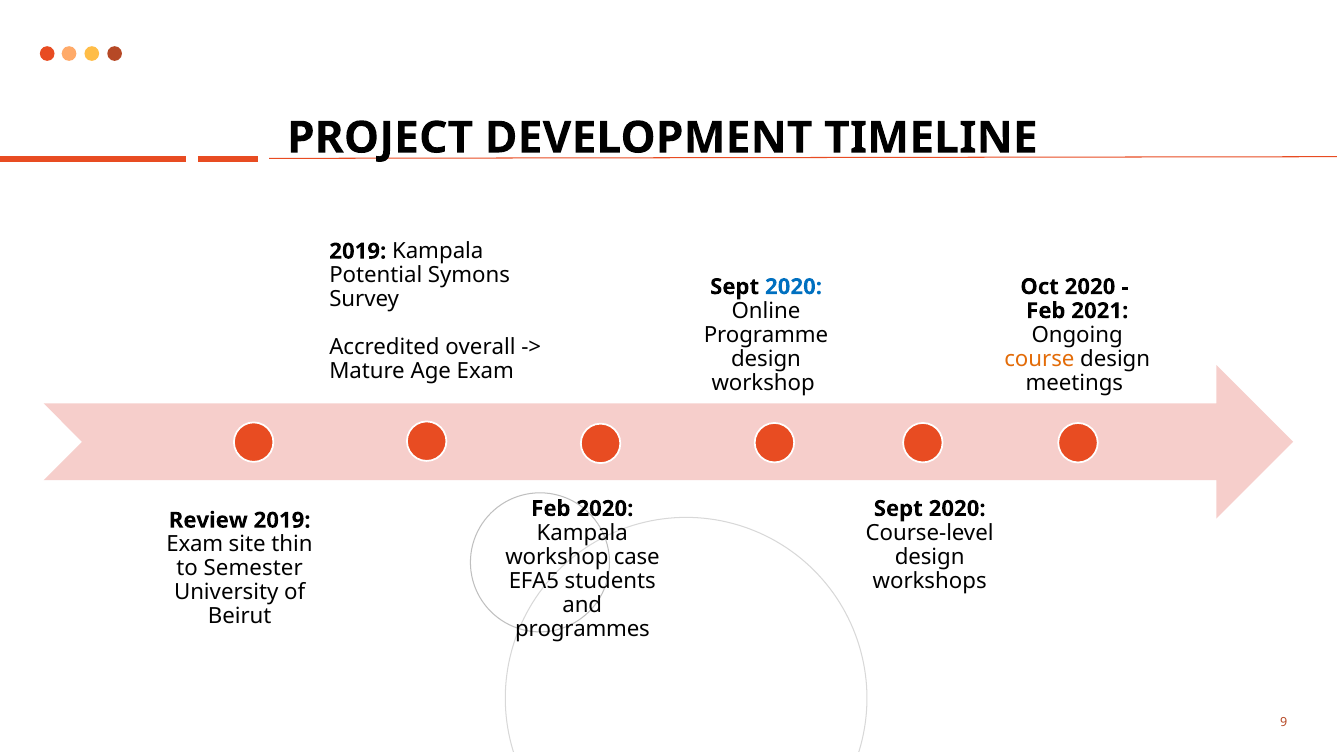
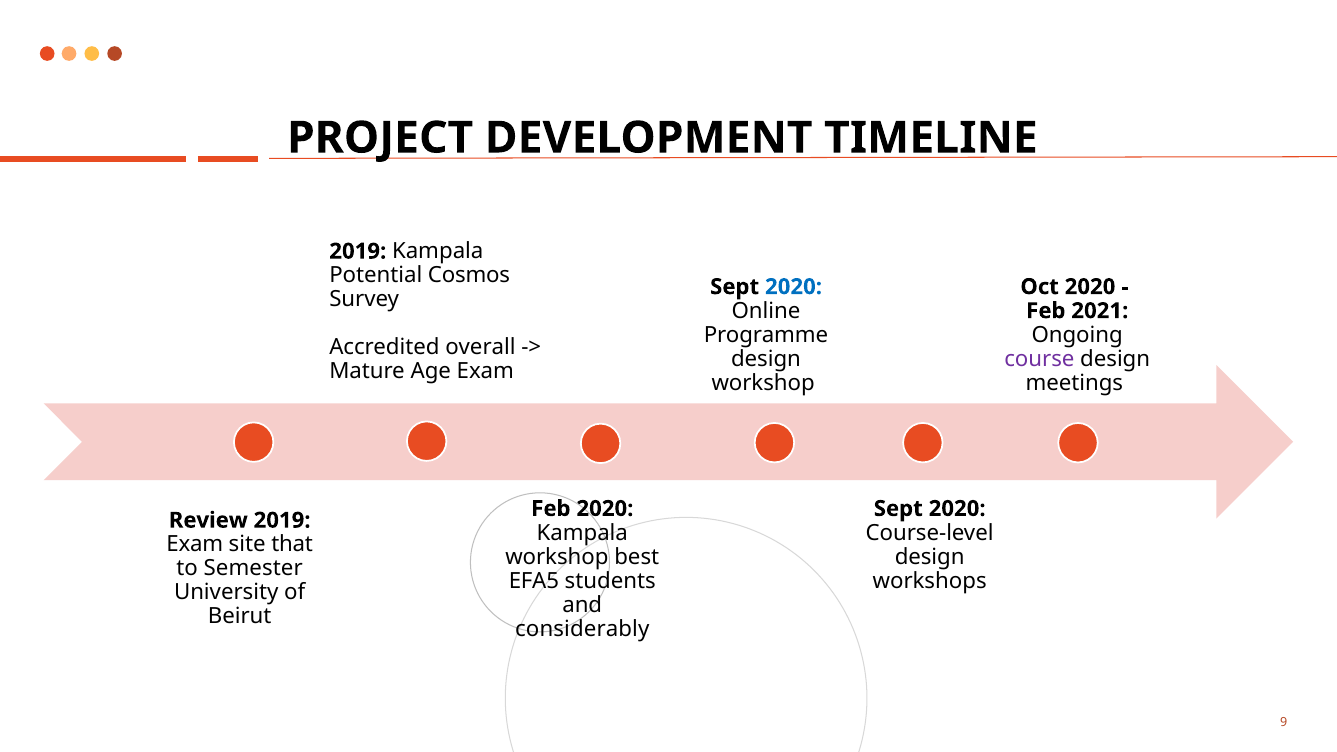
Symons: Symons -> Cosmos
course colour: orange -> purple
thin: thin -> that
case: case -> best
programmes: programmes -> considerably
